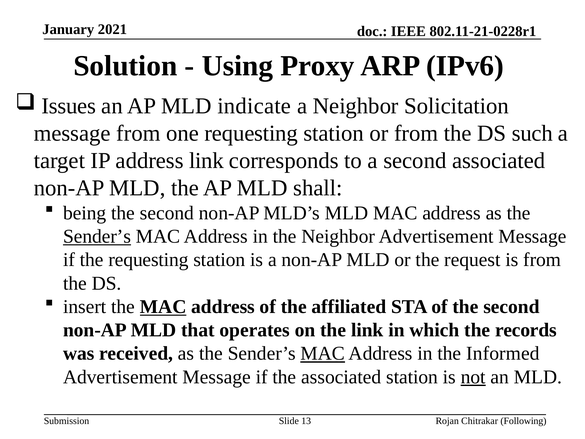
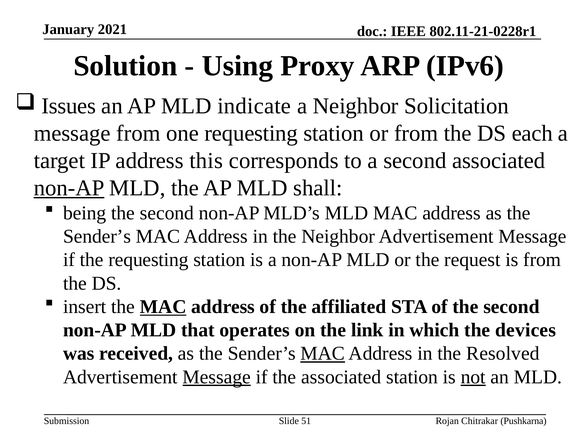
such: such -> each
address link: link -> this
non-AP at (69, 188) underline: none -> present
Sender’s at (97, 236) underline: present -> none
records: records -> devices
Informed: Informed -> Resolved
Message at (217, 377) underline: none -> present
13: 13 -> 51
Following: Following -> Pushkarna
